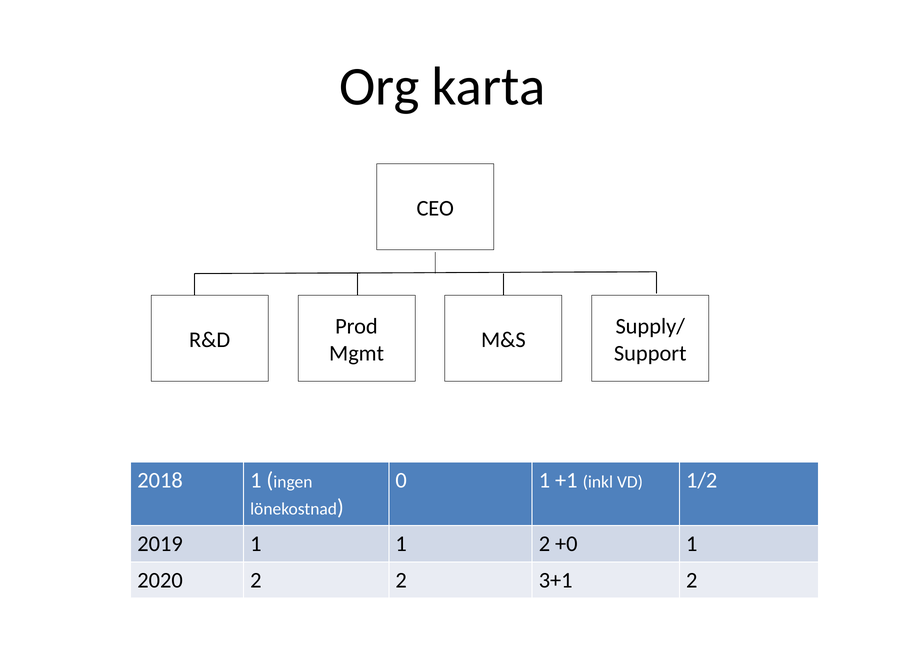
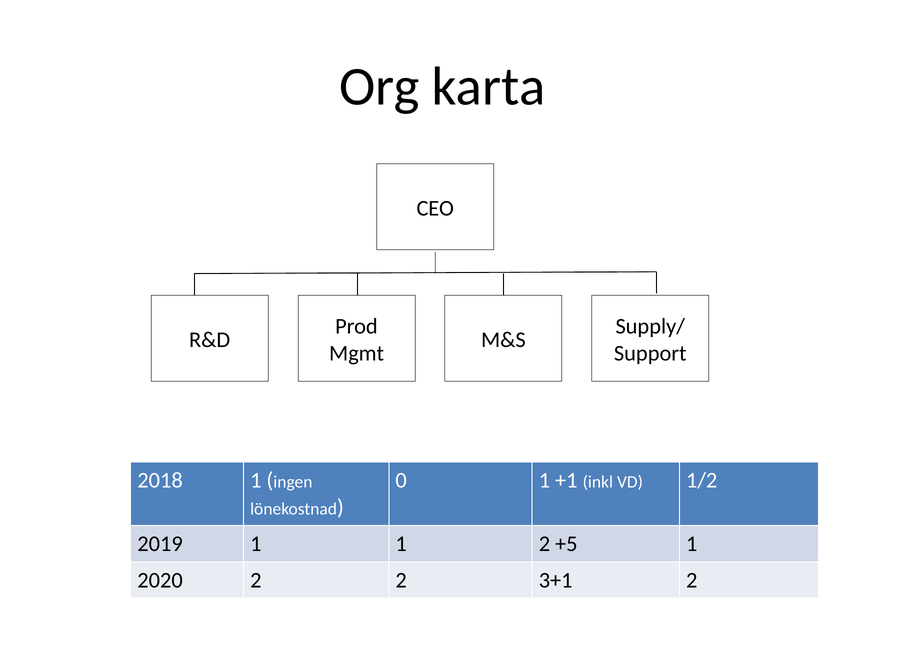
+0: +0 -> +5
